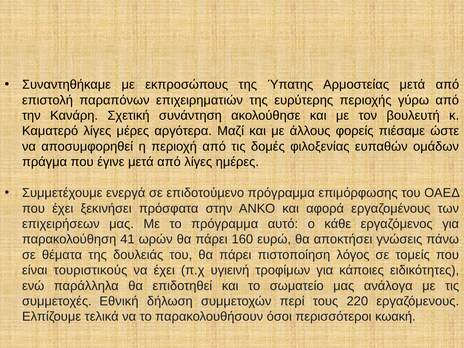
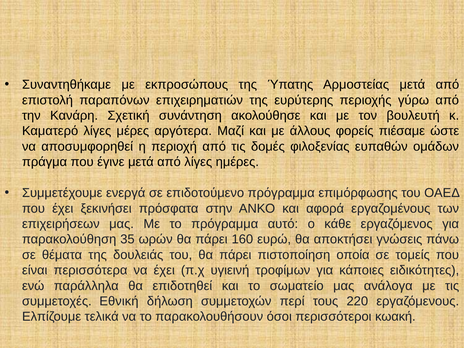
41: 41 -> 35
λόγος: λόγος -> οποία
τουριστικούς: τουριστικούς -> περισσότερα
